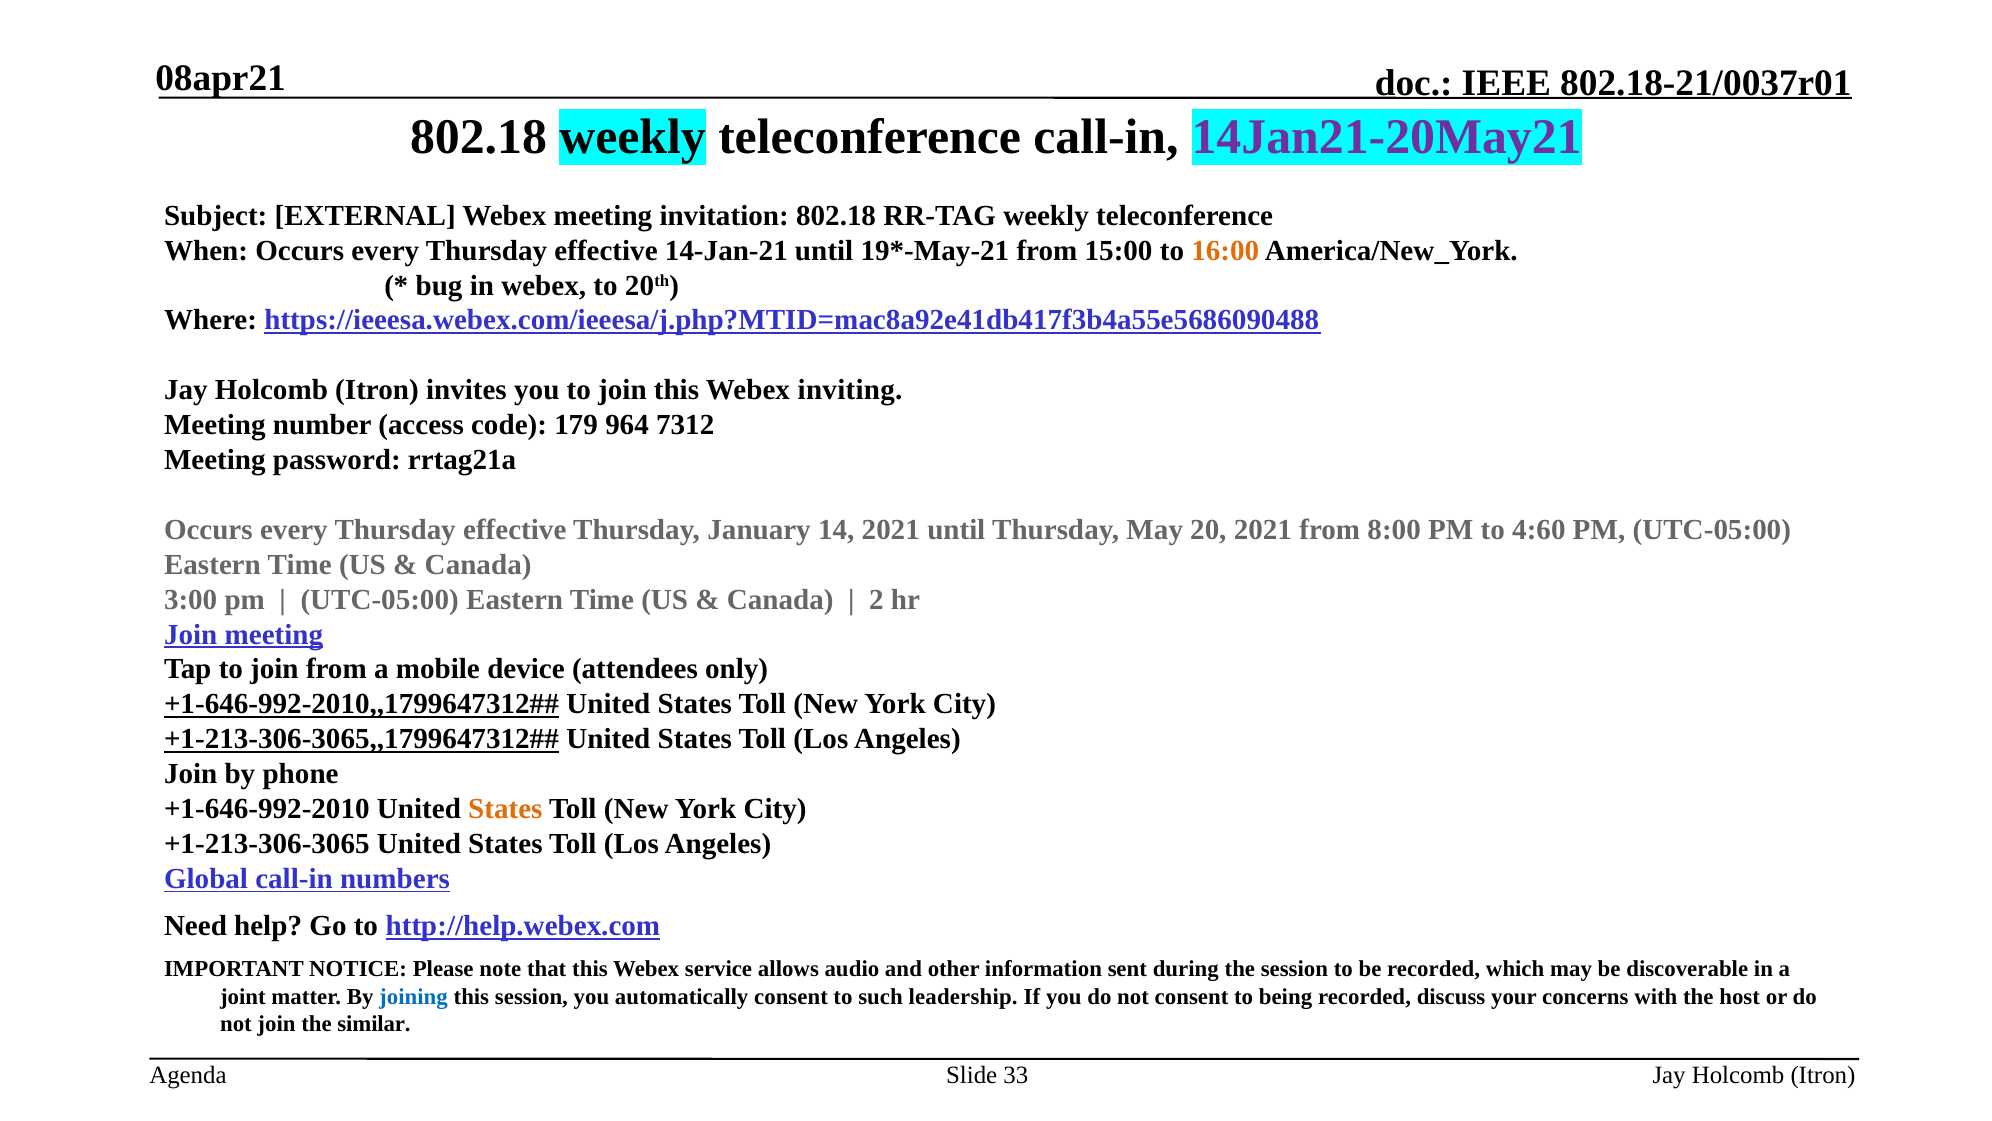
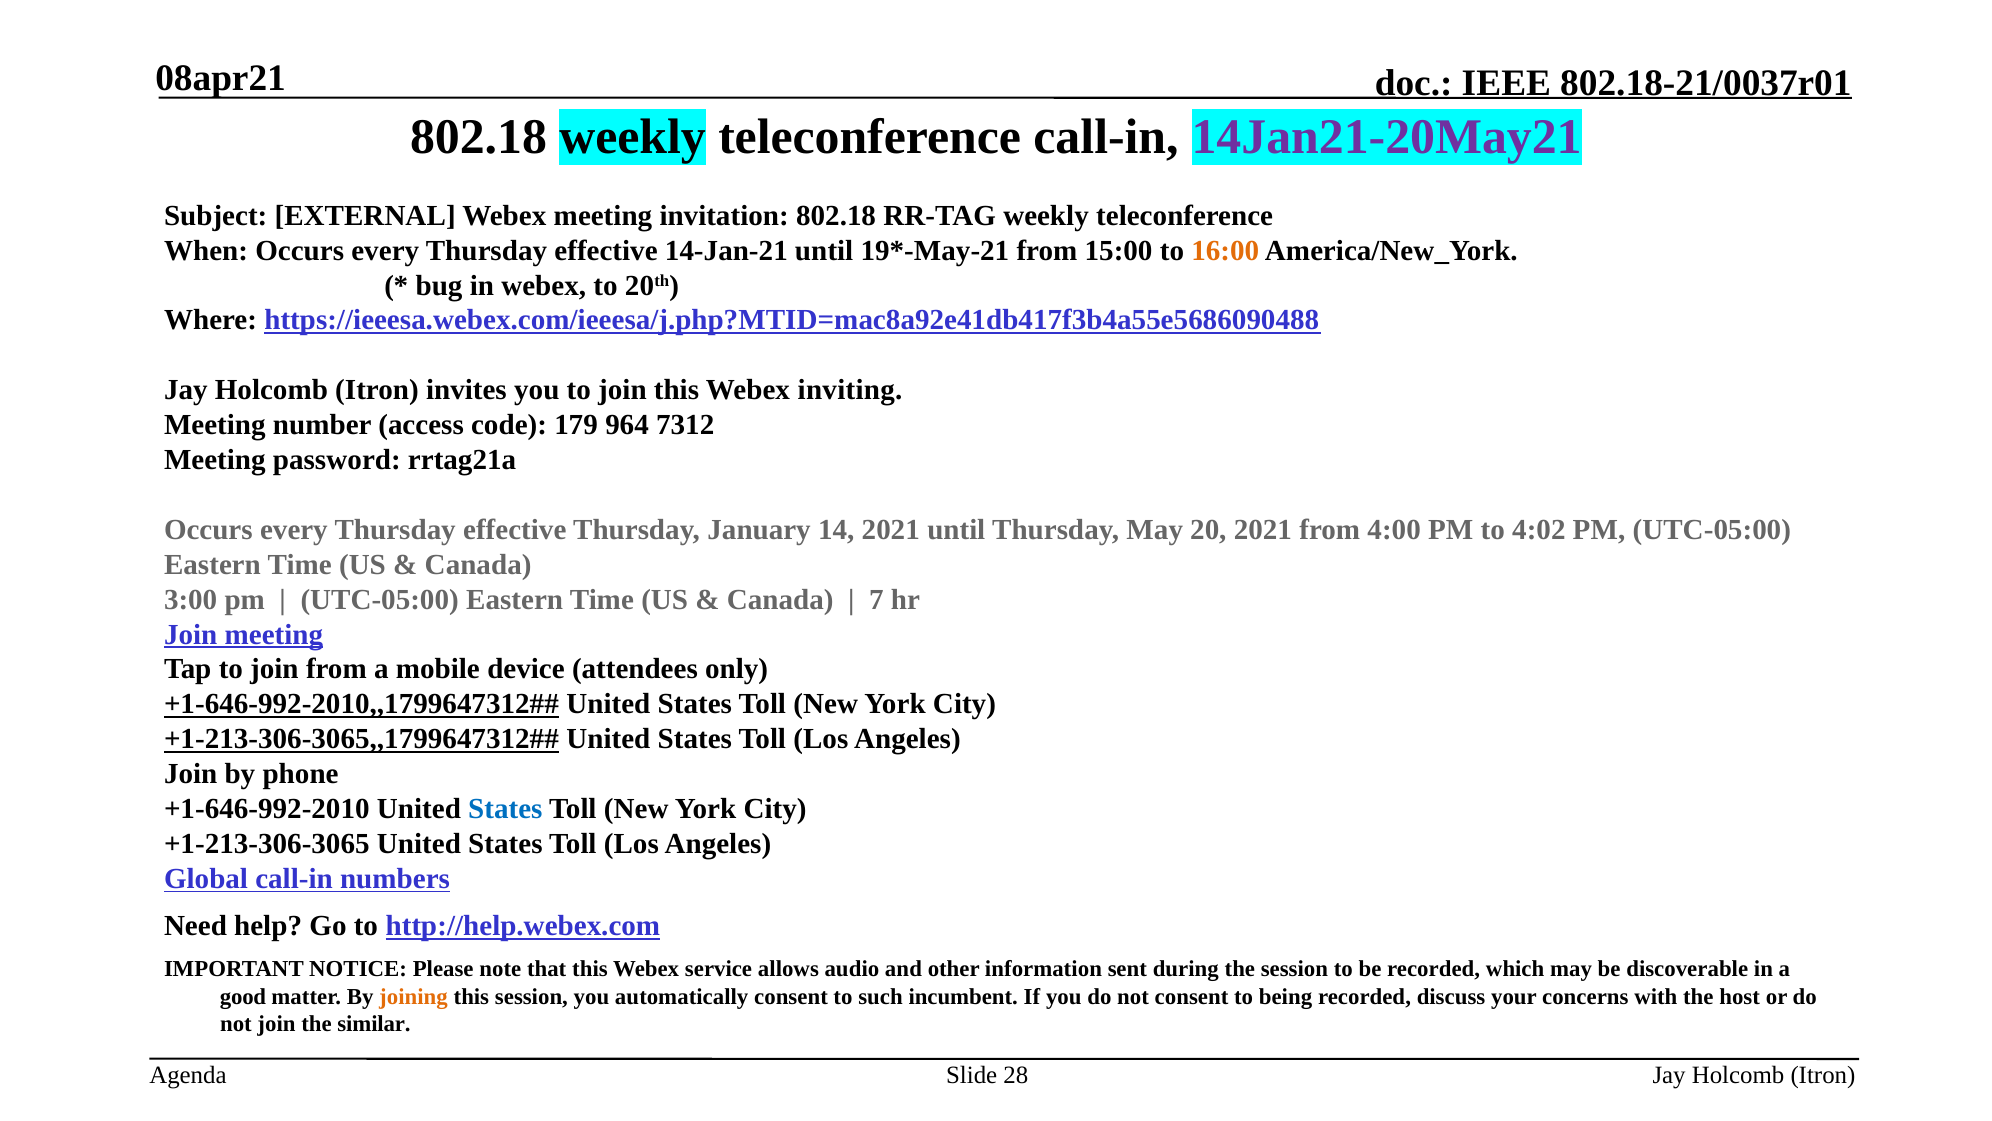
8:00: 8:00 -> 4:00
4:60: 4:60 -> 4:02
2: 2 -> 7
States at (505, 809) colour: orange -> blue
joint: joint -> good
joining colour: blue -> orange
leadership: leadership -> incumbent
33: 33 -> 28
